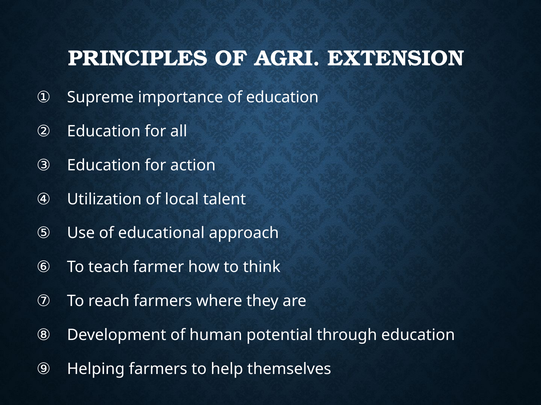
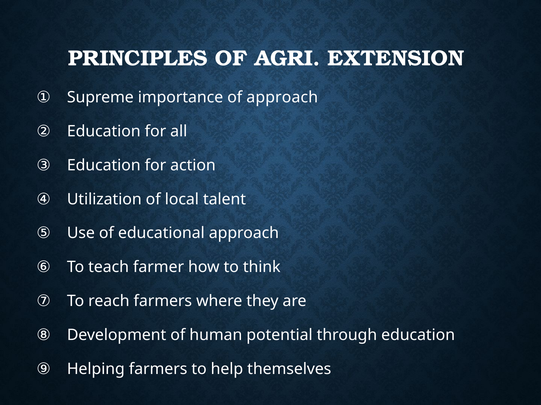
of education: education -> approach
